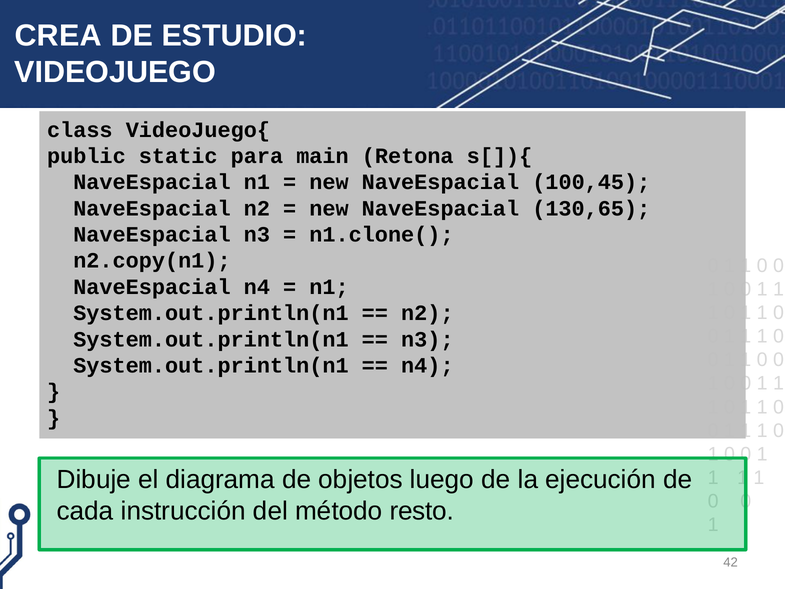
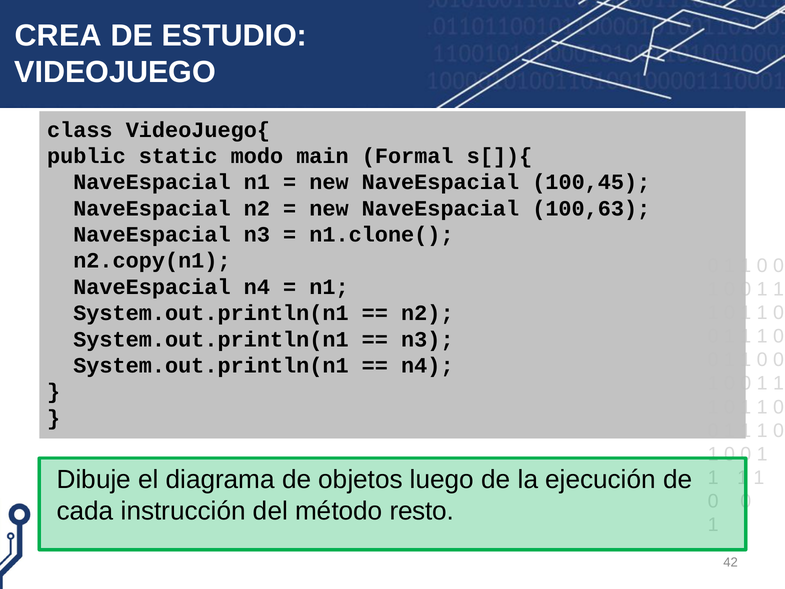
para: para -> modo
Retona: Retona -> Formal
130,65: 130,65 -> 100,63
